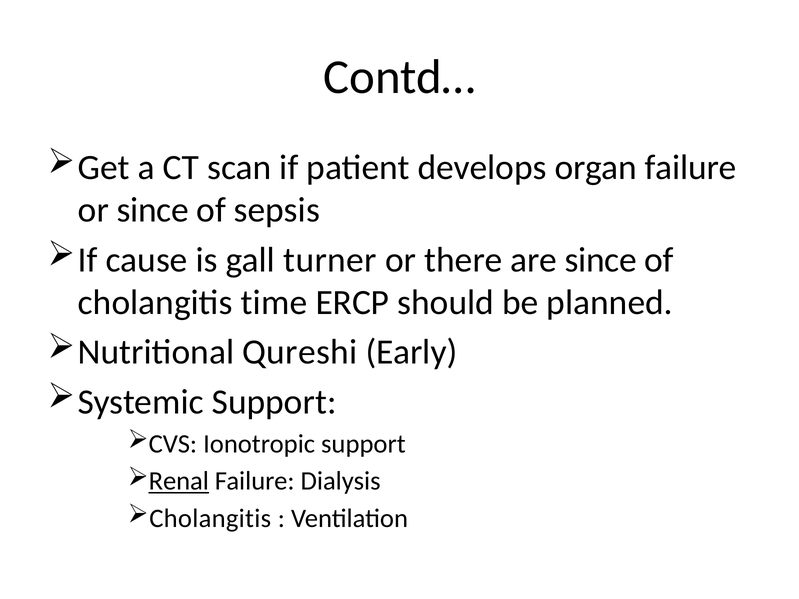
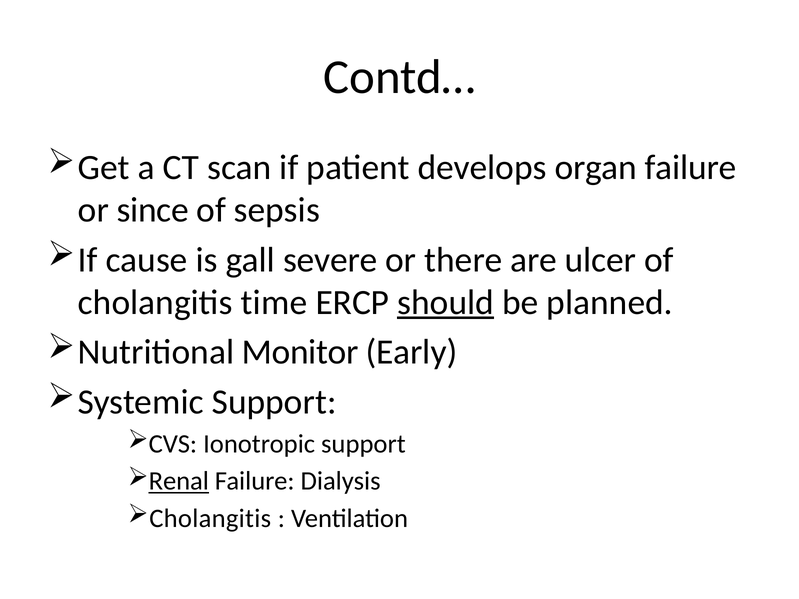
turner: turner -> severe
are since: since -> ulcer
should underline: none -> present
Qureshi: Qureshi -> Monitor
